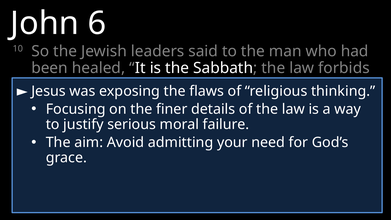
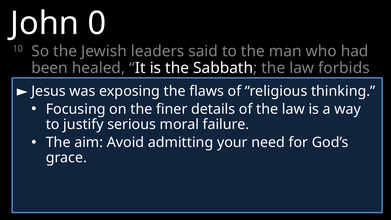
6: 6 -> 0
